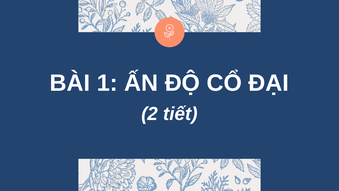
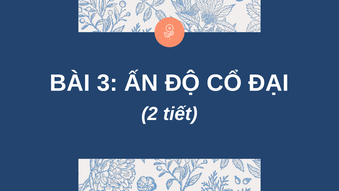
1: 1 -> 3
